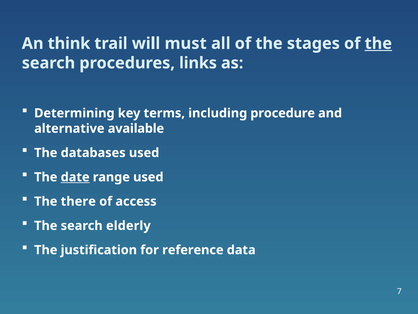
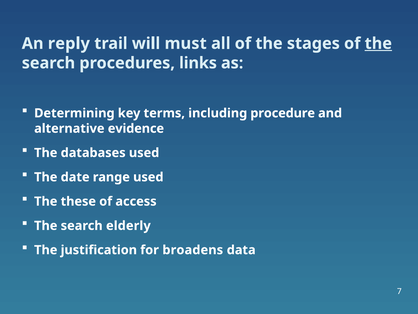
think: think -> reply
available: available -> evidence
date underline: present -> none
there: there -> these
reference: reference -> broadens
